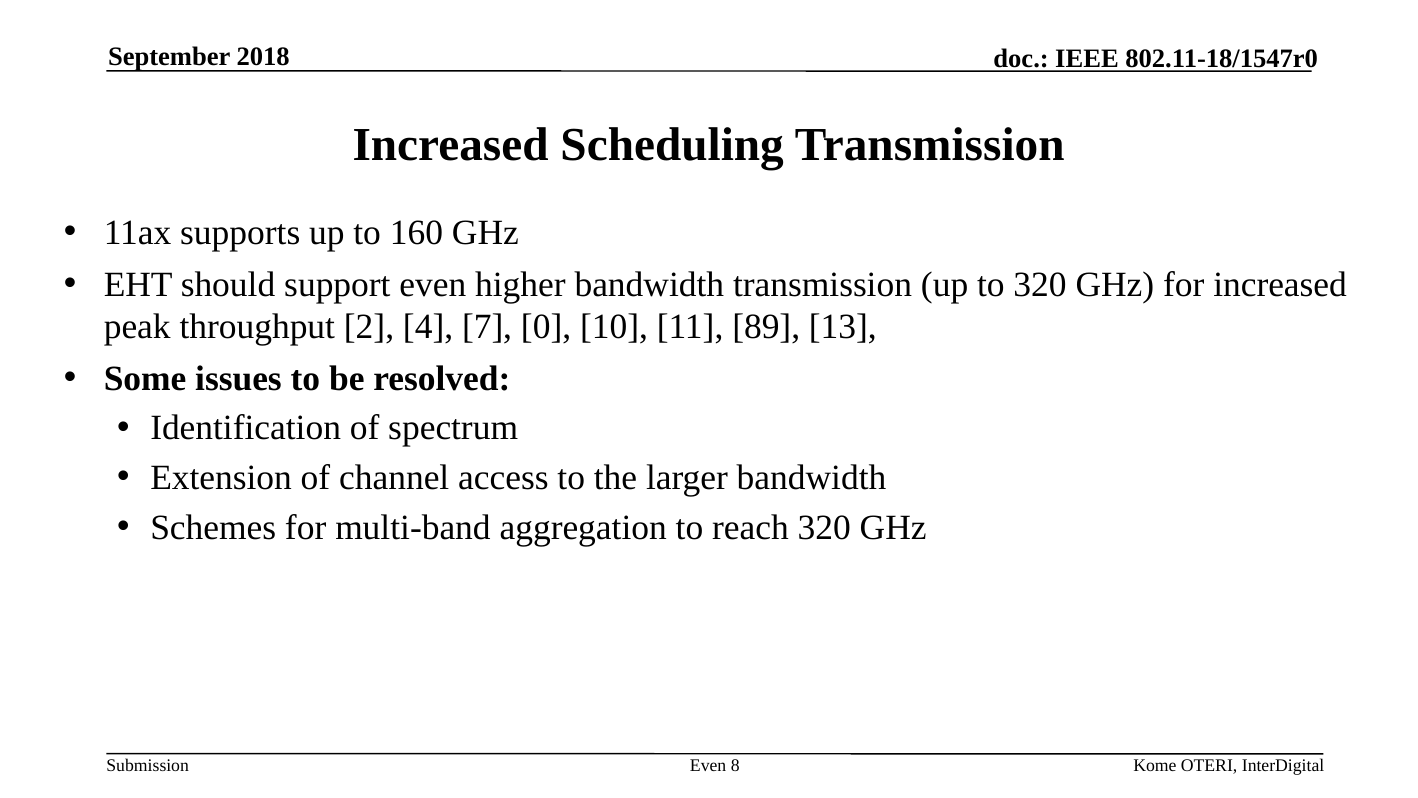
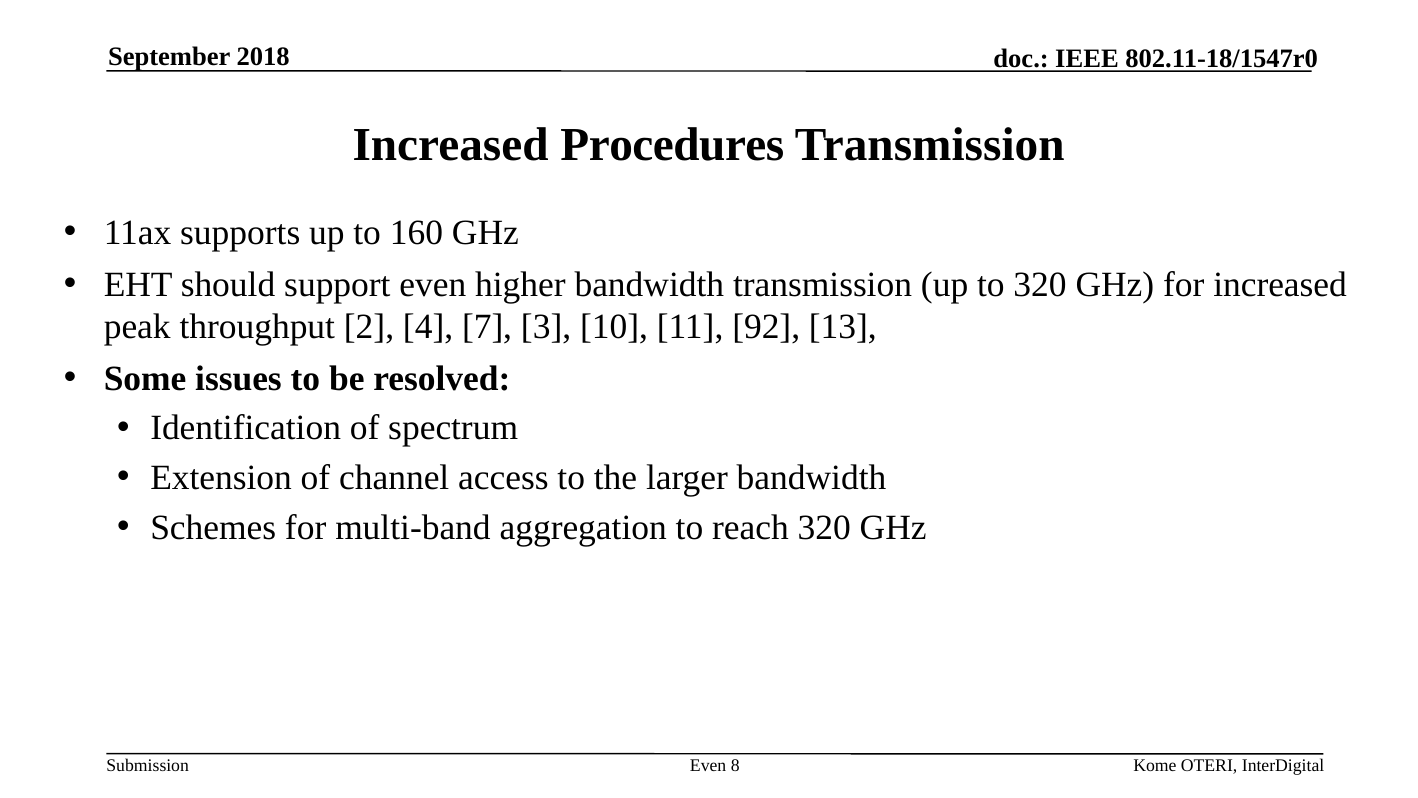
Scheduling: Scheduling -> Procedures
0: 0 -> 3
89: 89 -> 92
